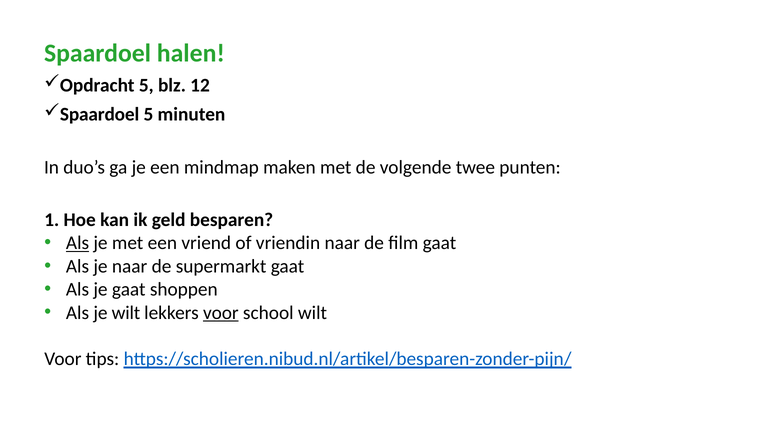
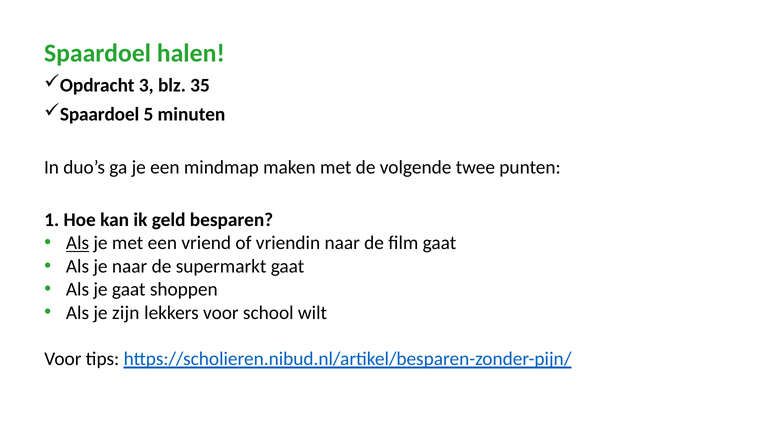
Opdracht 5: 5 -> 3
12: 12 -> 35
je wilt: wilt -> zijn
voor at (221, 312) underline: present -> none
